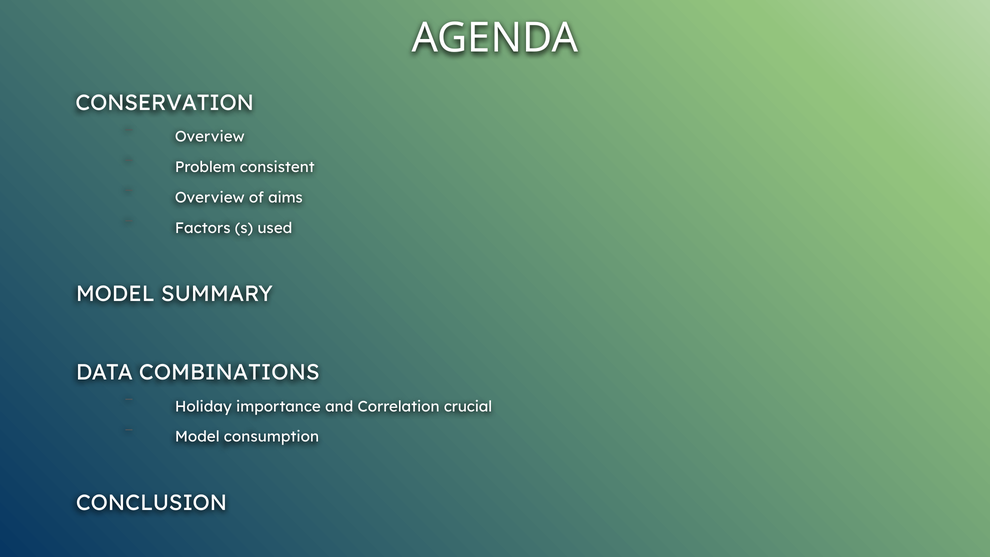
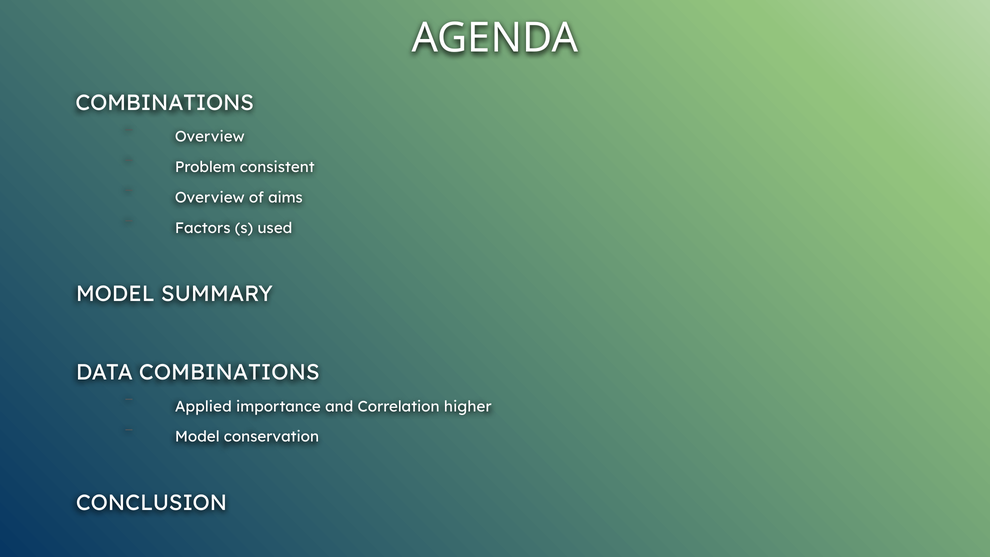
CONSERVATION at (165, 103): CONSERVATION -> COMBINATIONS
Holiday: Holiday -> Applied
crucial: crucial -> higher
consumption: consumption -> conservation
